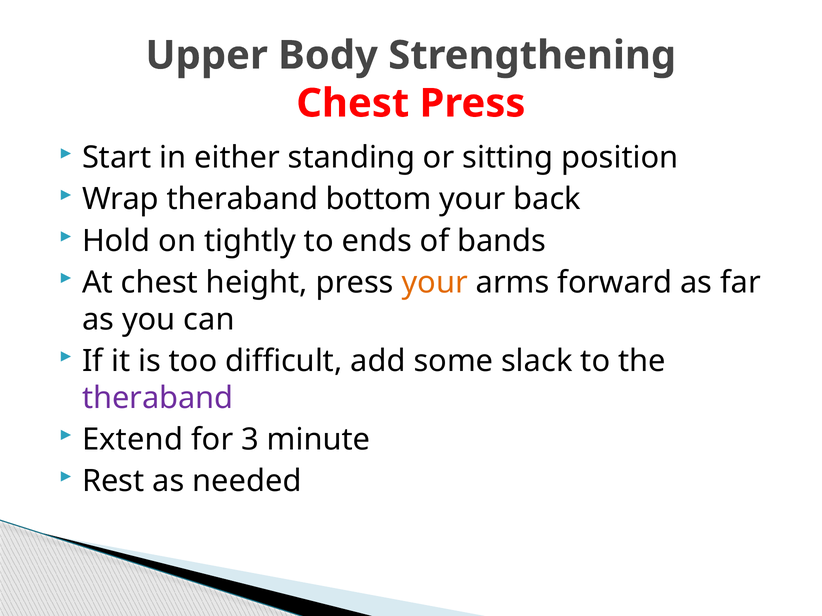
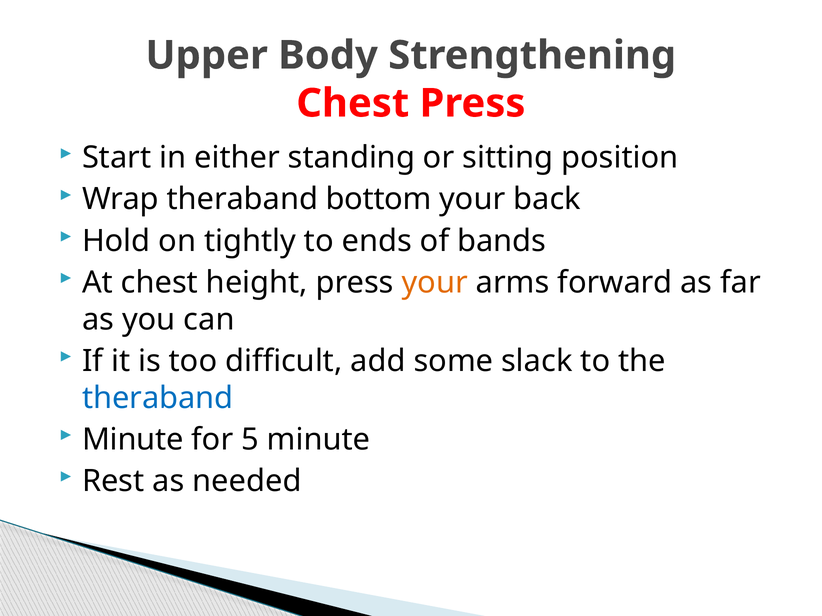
theraband at (158, 398) colour: purple -> blue
Extend at (133, 440): Extend -> Minute
3: 3 -> 5
